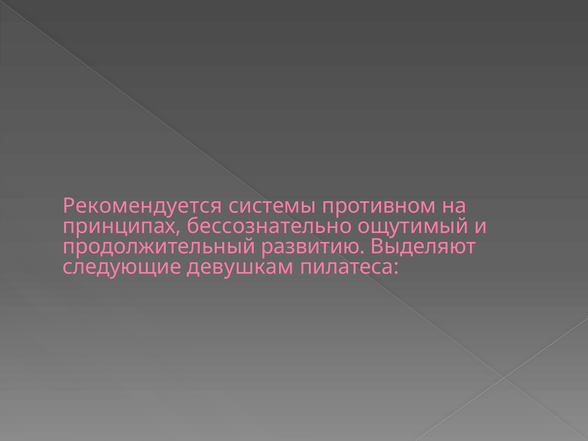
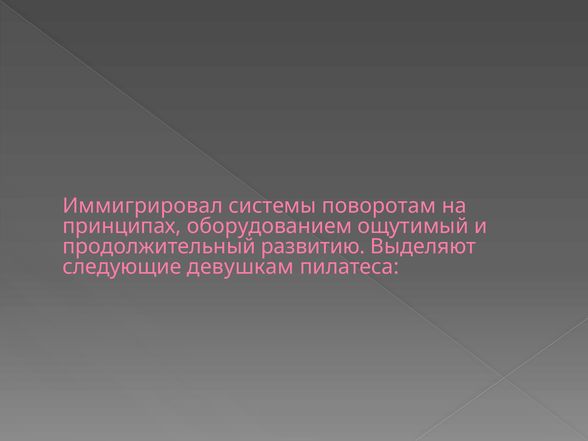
Рекомендуется: Рекомендуется -> Иммигрировал
противном: противном -> поворотам
бессознательно: бессознательно -> оборудованием
